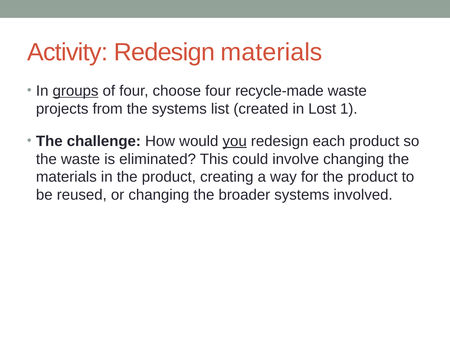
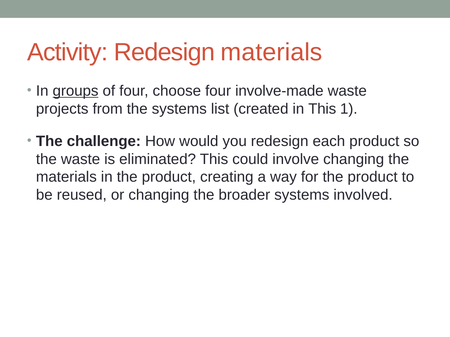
recycle-made: recycle-made -> involve-made
in Lost: Lost -> This
you underline: present -> none
